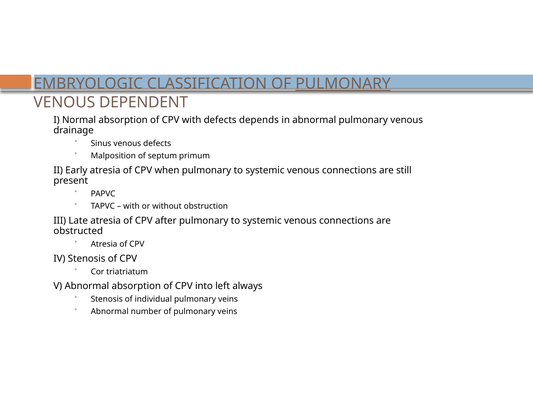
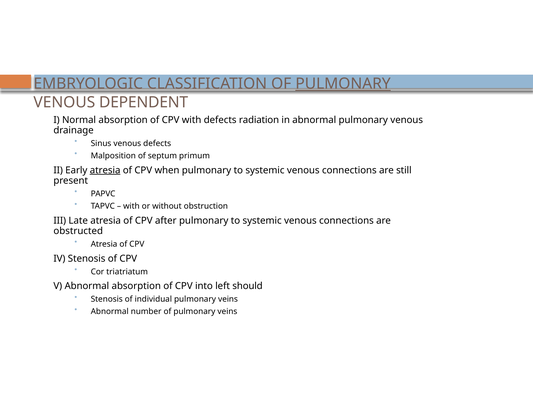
depends: depends -> radiation
atresia at (105, 170) underline: none -> present
always: always -> should
